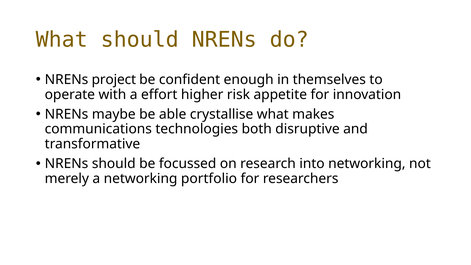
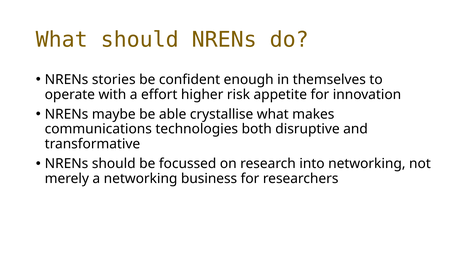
project: project -> stories
portfolio: portfolio -> business
